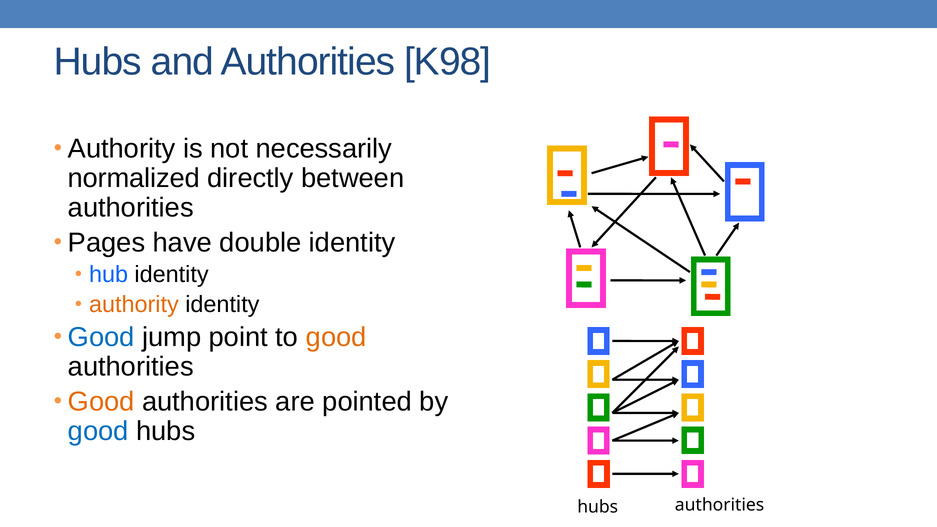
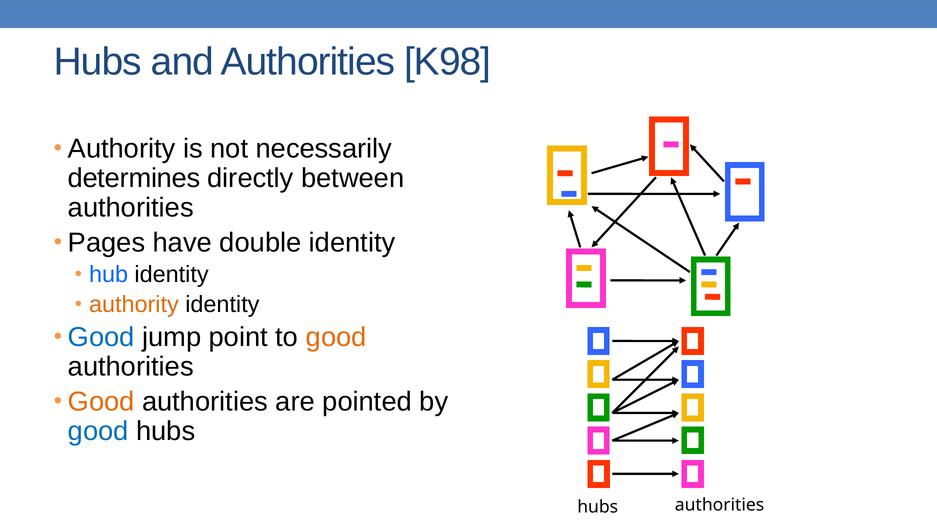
normalized: normalized -> determines
